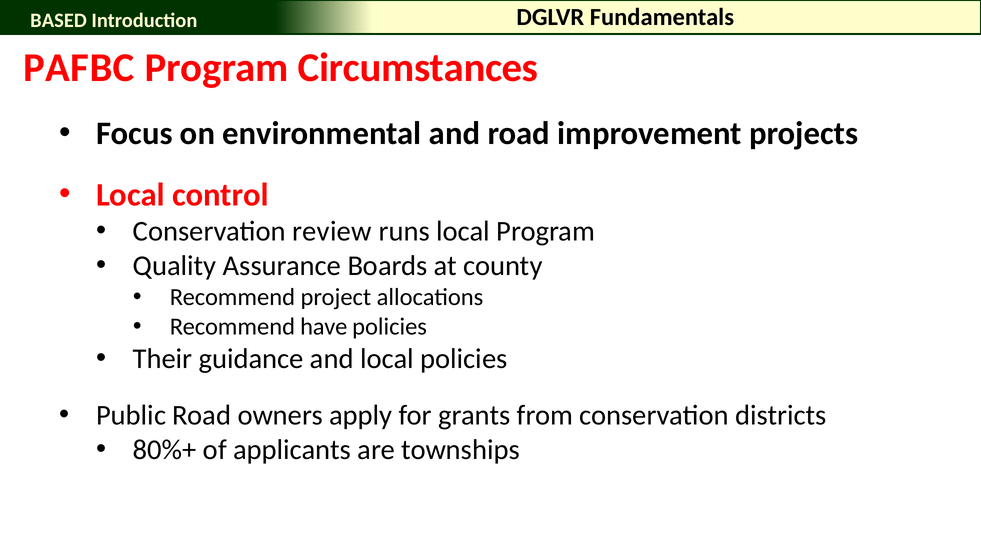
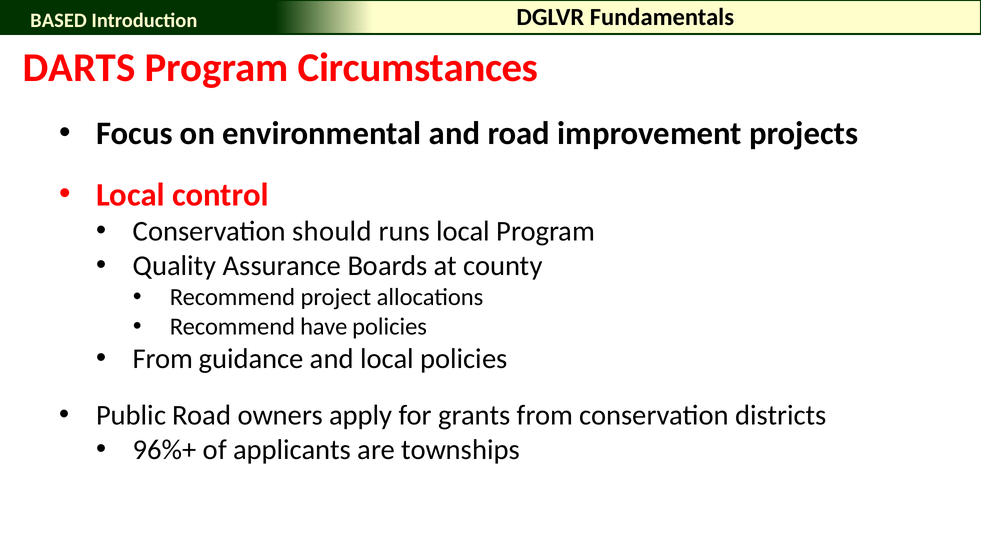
PAFBC: PAFBC -> DARTS
review: review -> should
Their at (163, 359): Their -> From
80%+: 80%+ -> 96%+
